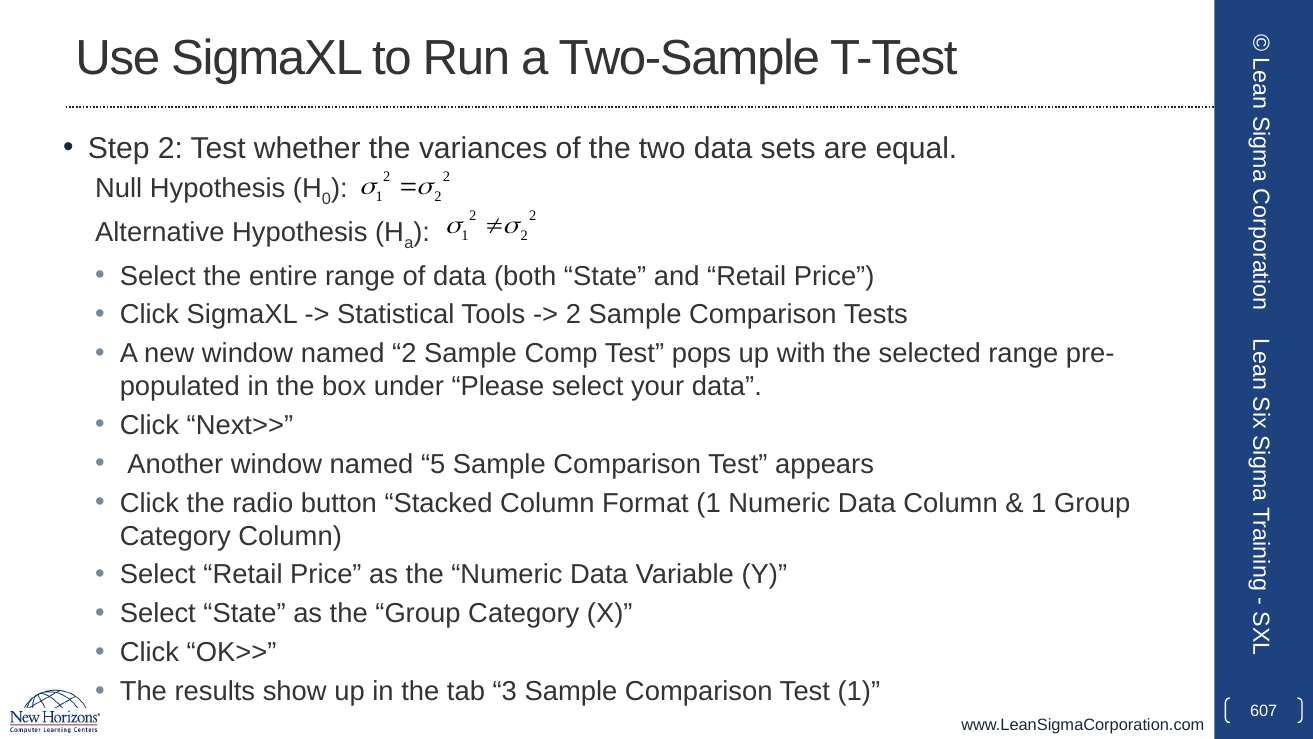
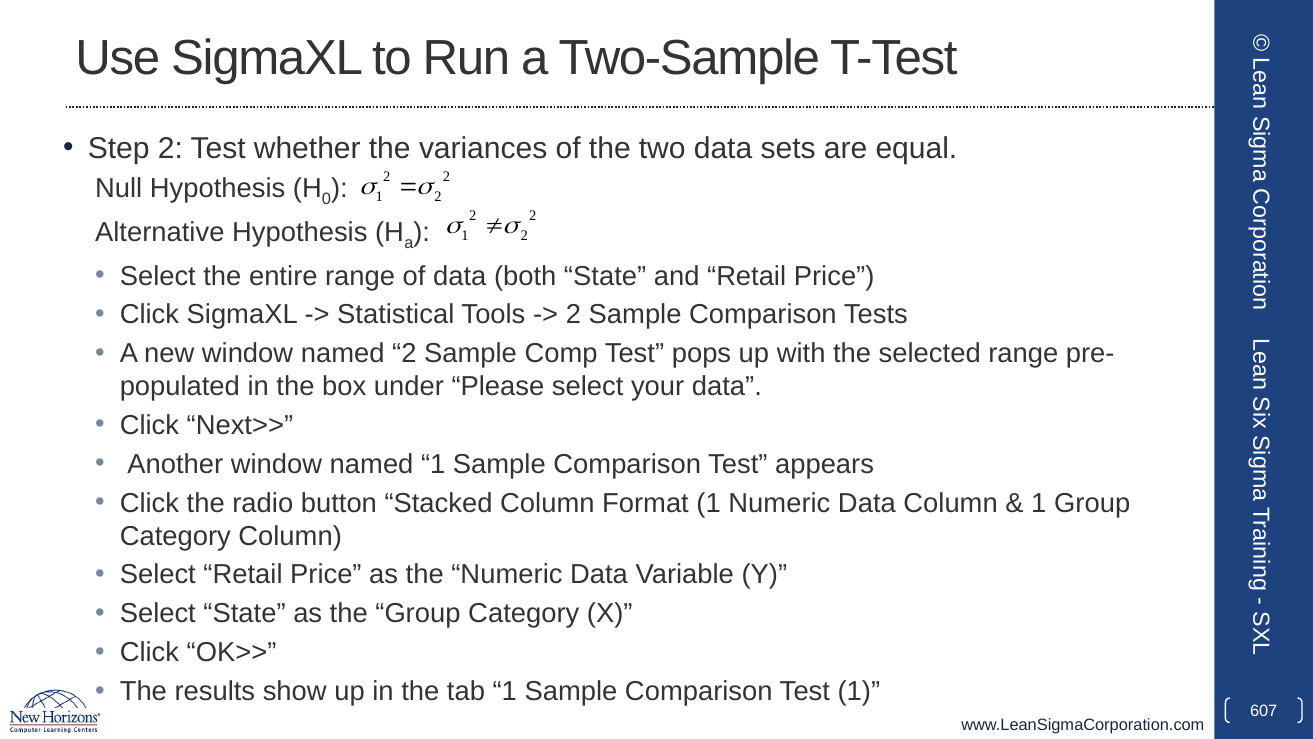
named 5: 5 -> 1
tab 3: 3 -> 1
